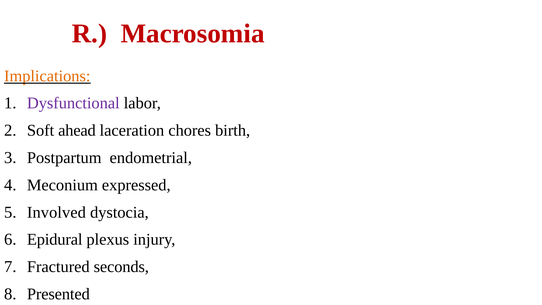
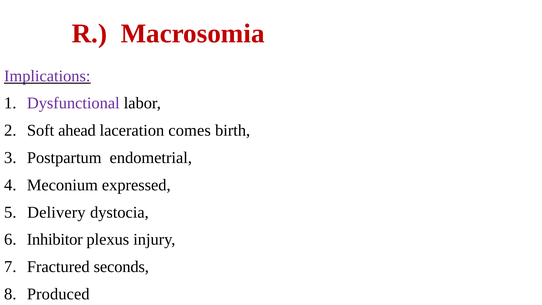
Implications colour: orange -> purple
chores: chores -> comes
Involved: Involved -> Delivery
Epidural: Epidural -> Inhibitor
Presented: Presented -> Produced
